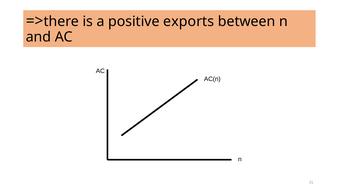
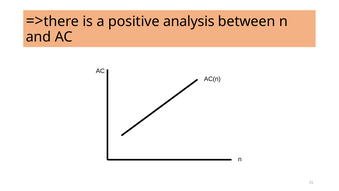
exports: exports -> analysis
